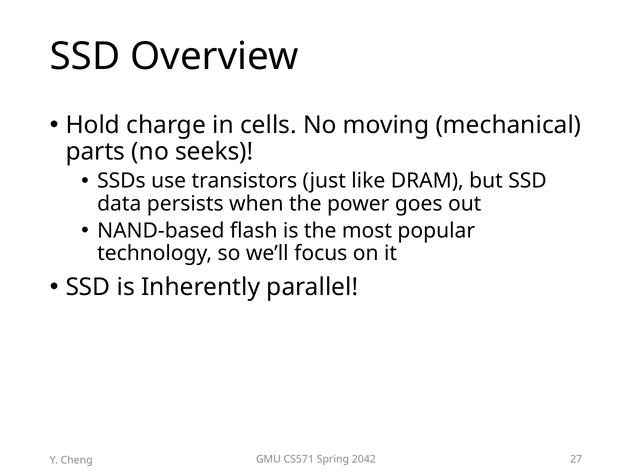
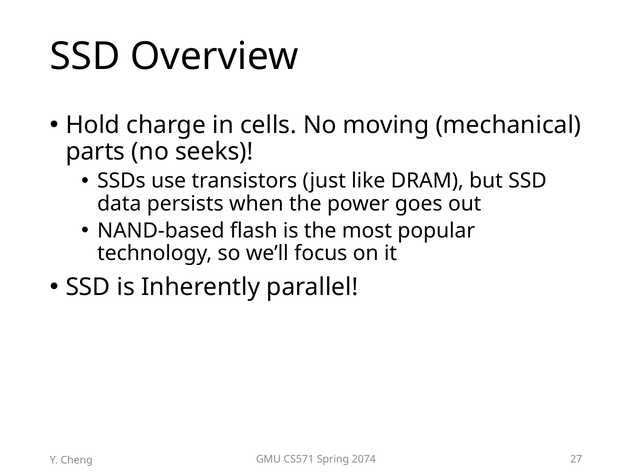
2042: 2042 -> 2074
